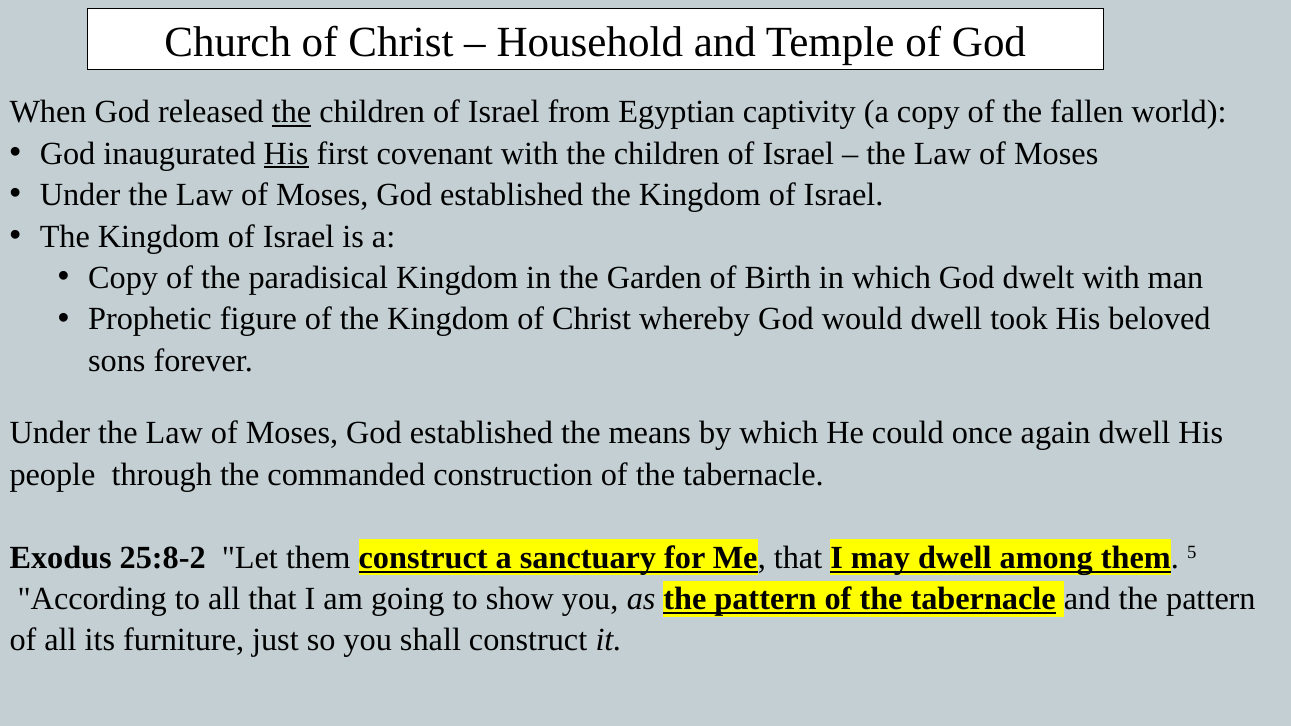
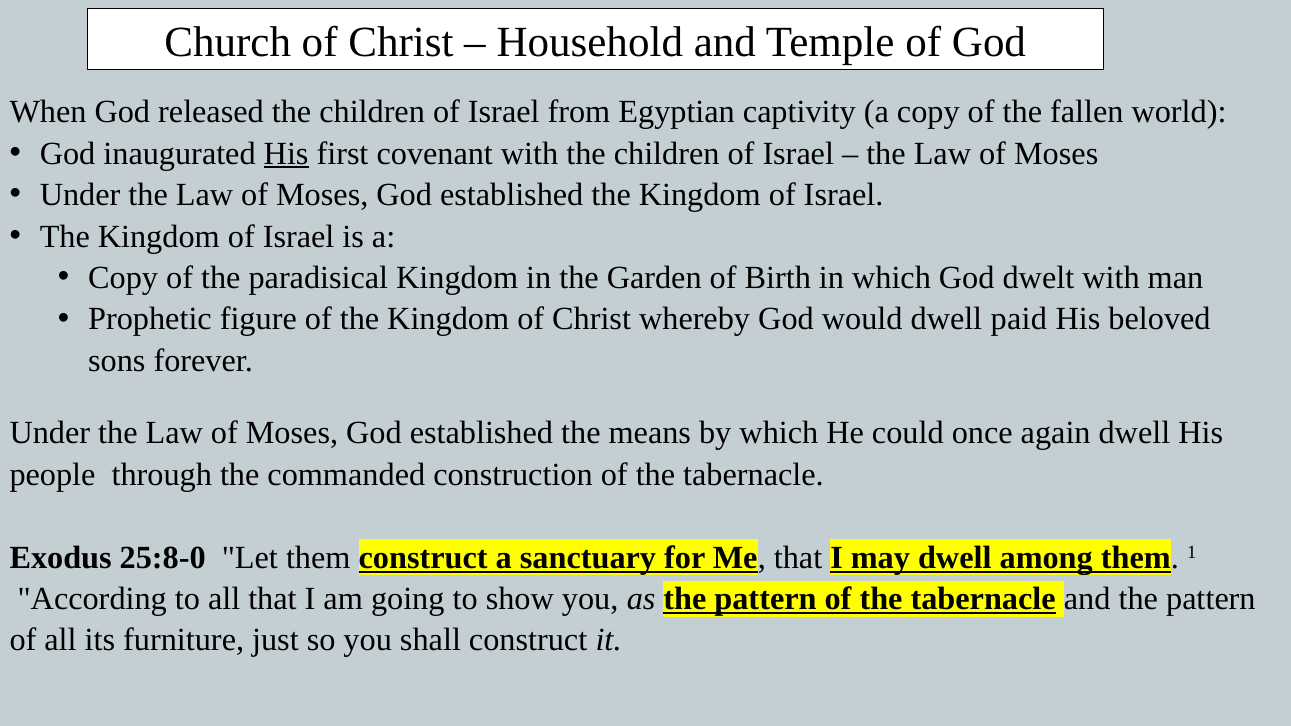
the at (292, 112) underline: present -> none
took: took -> paid
25:8-2: 25:8-2 -> 25:8-0
5: 5 -> 1
